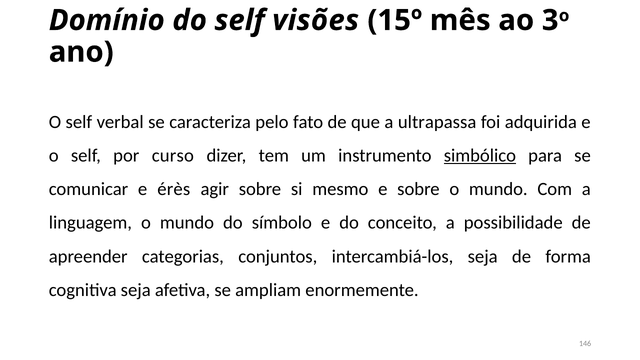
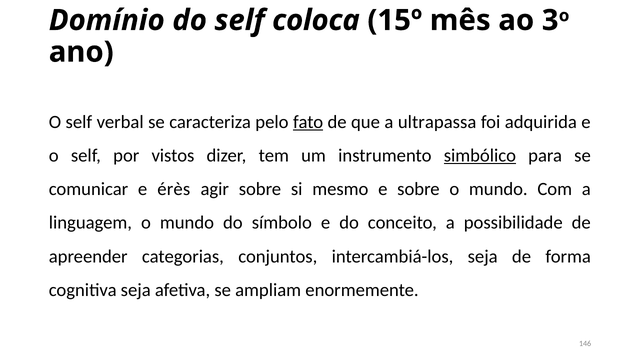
visões: visões -> coloca
fato underline: none -> present
curso: curso -> vistos
